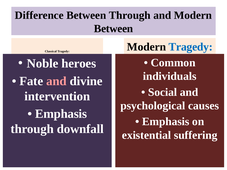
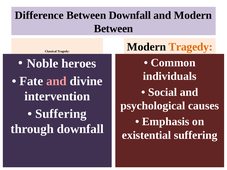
Between Through: Through -> Downfall
Tragedy at (191, 47) colour: blue -> orange
Emphasis at (61, 114): Emphasis -> Suffering
